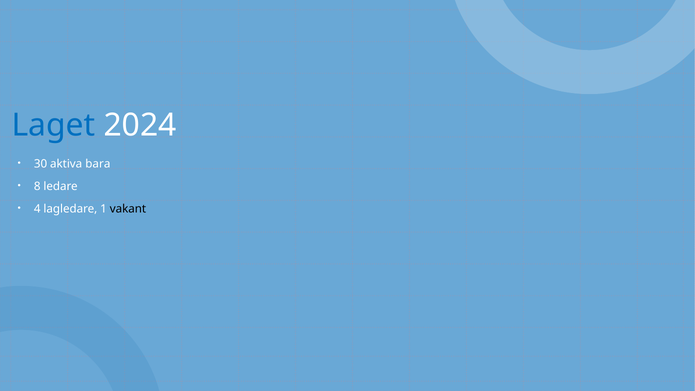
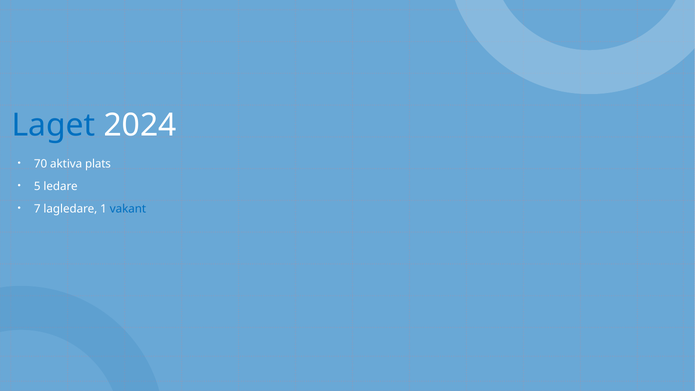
30: 30 -> 70
bara: bara -> plats
8: 8 -> 5
4: 4 -> 7
vakant colour: black -> blue
